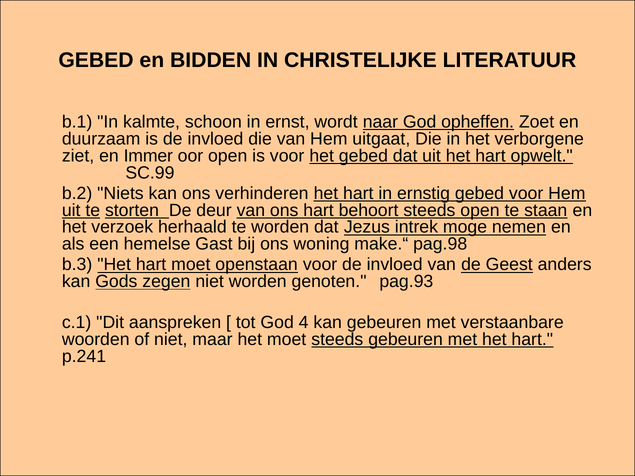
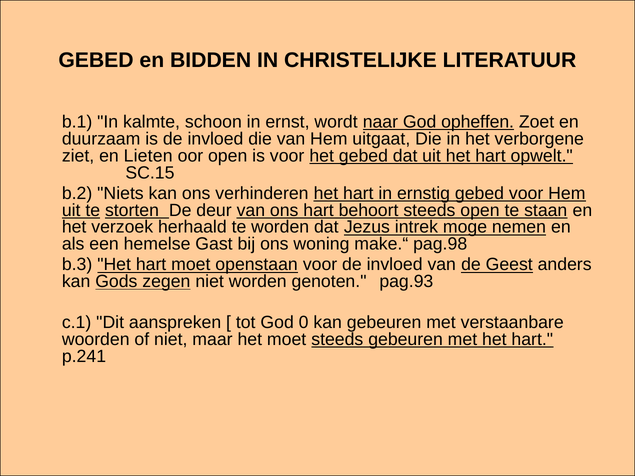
Immer: Immer -> Lieten
SC.99: SC.99 -> SC.15
4: 4 -> 0
